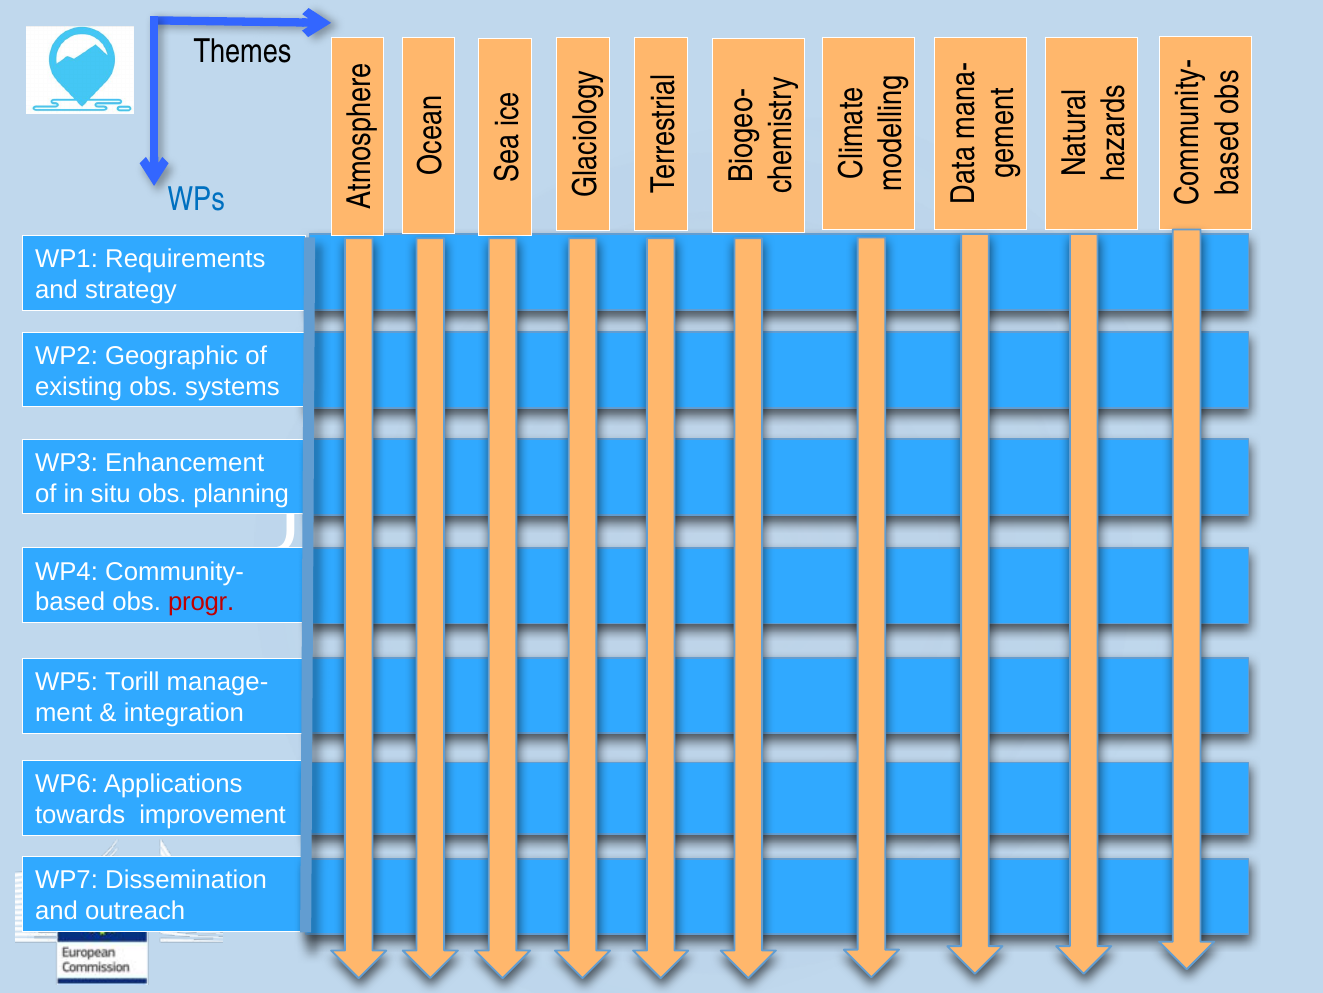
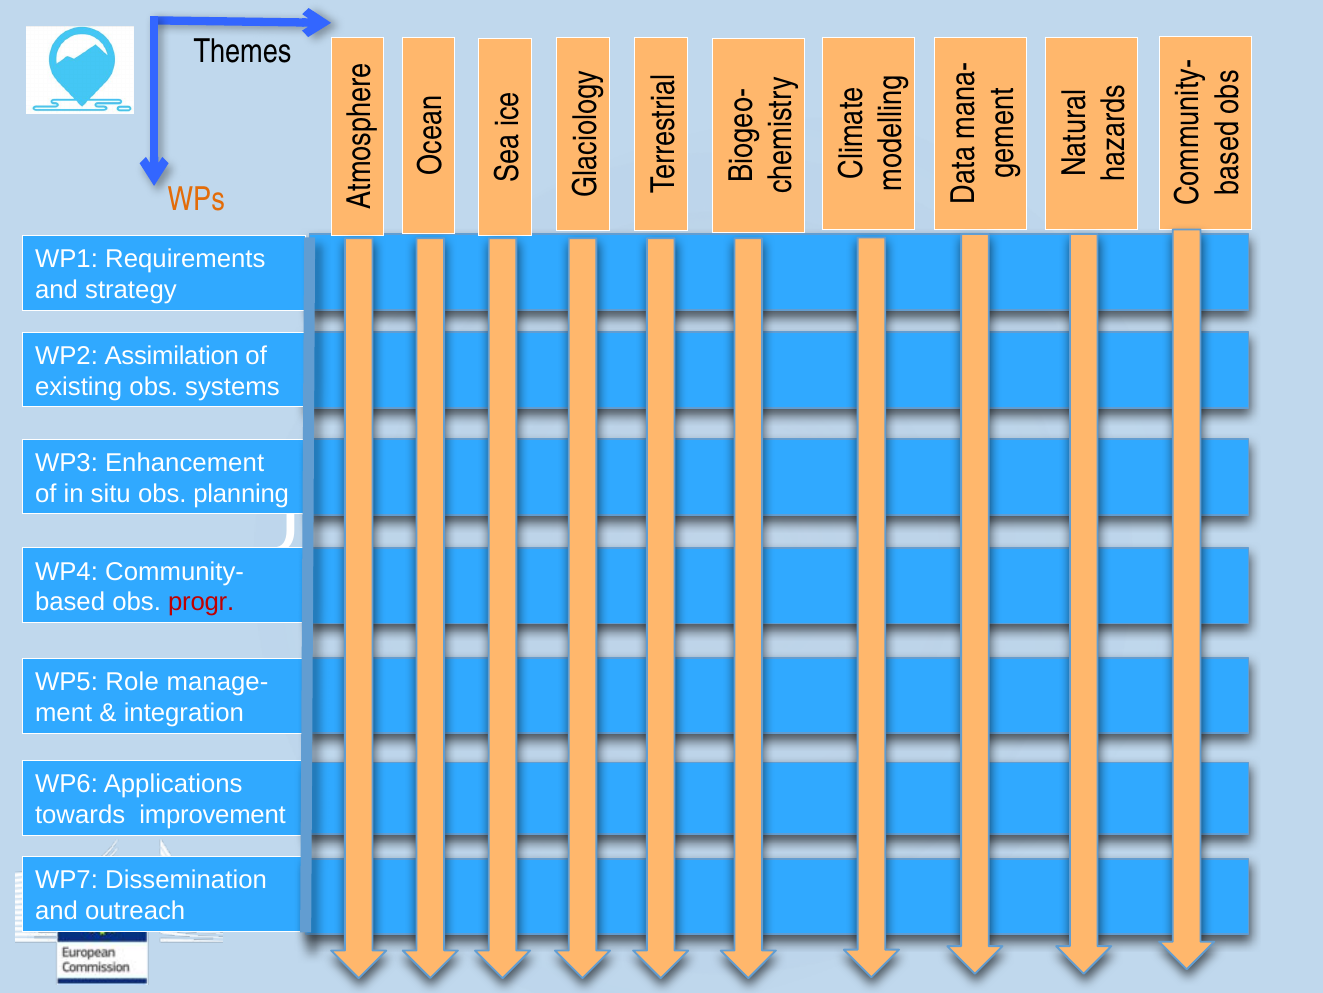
WPs colour: blue -> orange
Geographic: Geographic -> Assimilation
Torill: Torill -> Role
